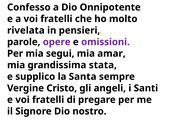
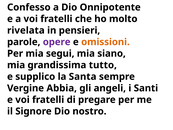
omissioni colour: purple -> orange
amar: amar -> siano
stata: stata -> tutto
Cristo: Cristo -> Abbia
